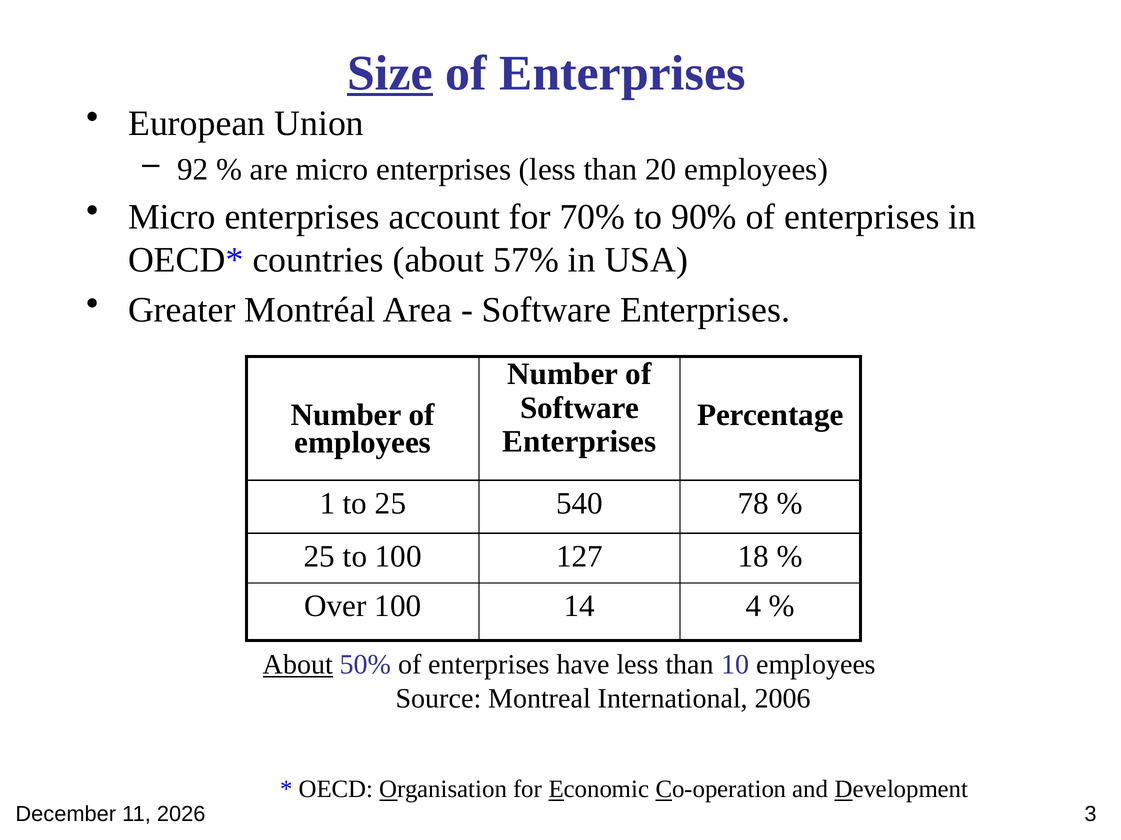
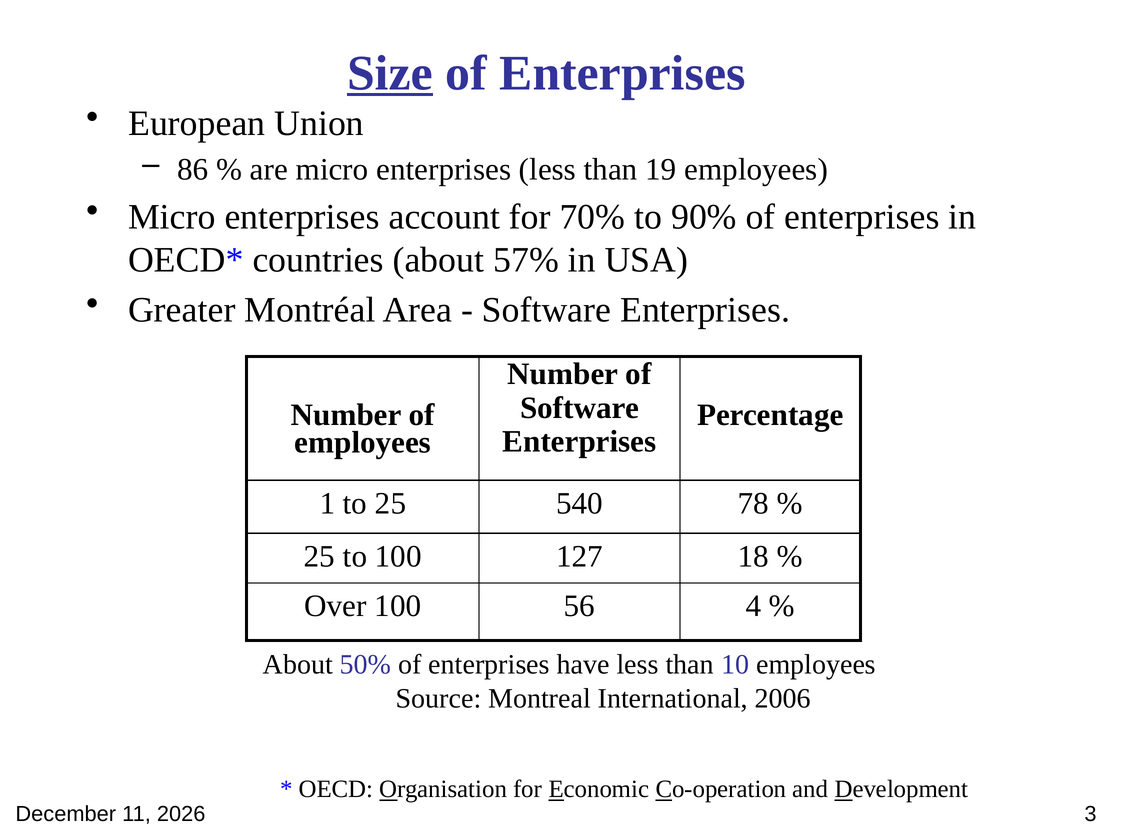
92: 92 -> 86
20: 20 -> 19
14: 14 -> 56
About at (298, 665) underline: present -> none
